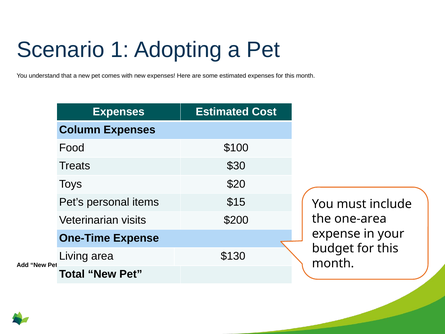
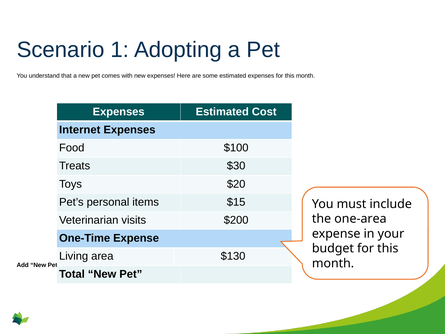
Column: Column -> Internet
